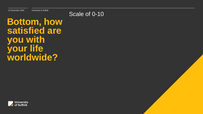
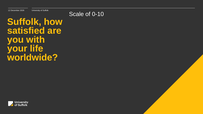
Bottom at (24, 22): Bottom -> Suffolk
